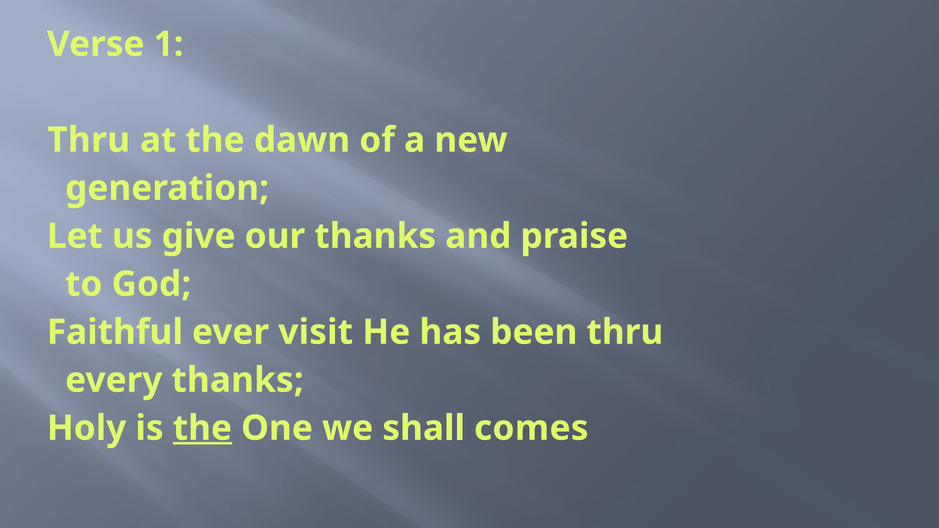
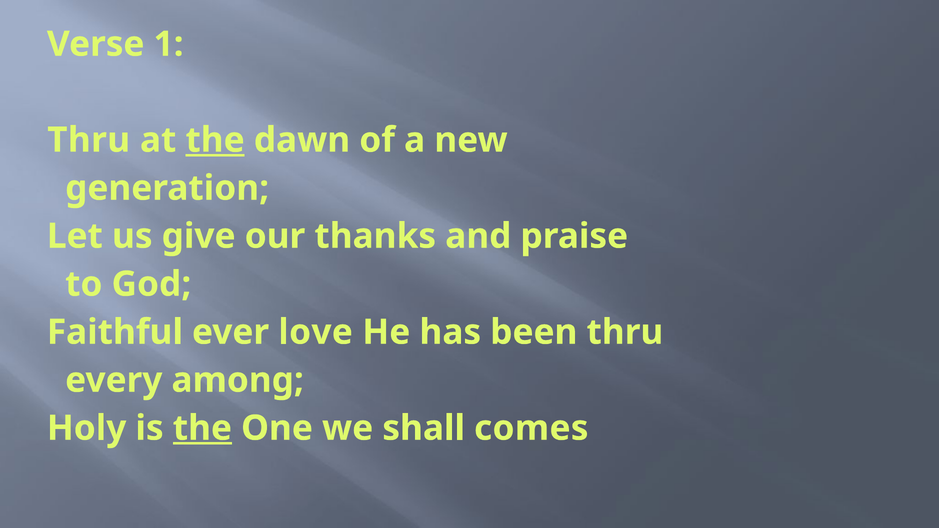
the at (215, 140) underline: none -> present
visit: visit -> love
every thanks: thanks -> among
